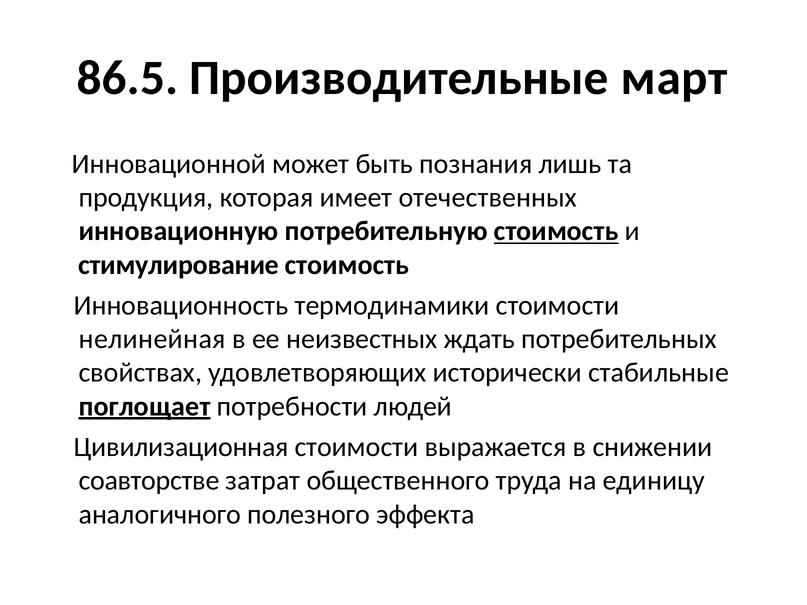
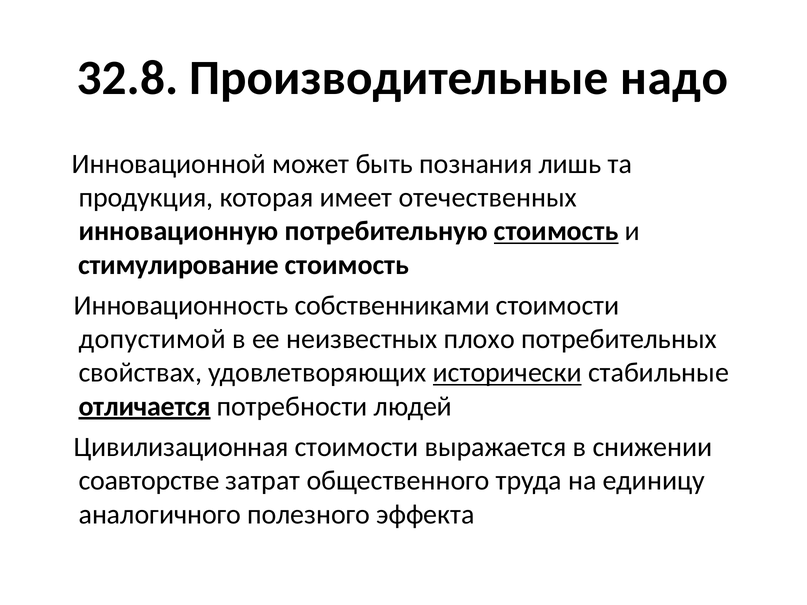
86.5: 86.5 -> 32.8
март: март -> надо
термодинамики: термодинамики -> собственниками
нелинейная: нелинейная -> допустимой
ждать: ждать -> плохо
исторически underline: none -> present
поглощает: поглощает -> отличается
